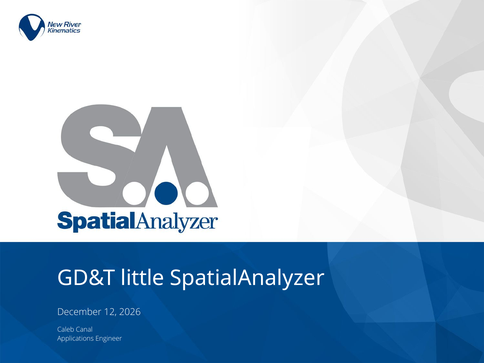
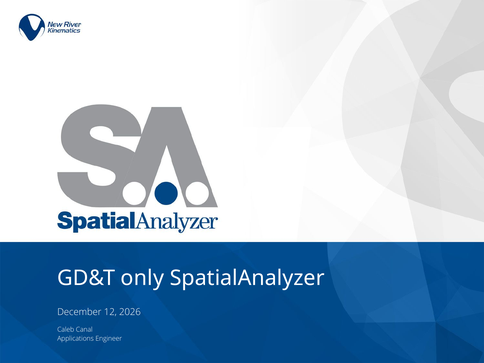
little: little -> only
